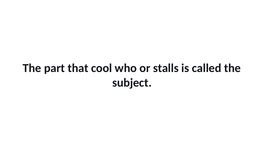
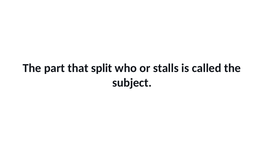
cool: cool -> split
